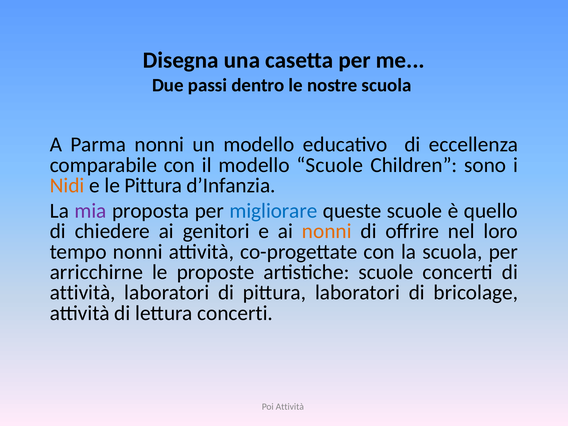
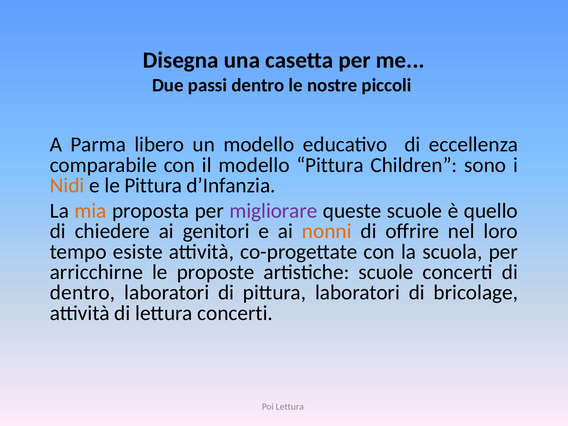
nostre scuola: scuola -> piccoli
Parma nonni: nonni -> libero
modello Scuole: Scuole -> Pittura
mia colour: purple -> orange
migliorare colour: blue -> purple
tempo nonni: nonni -> esiste
attività at (83, 293): attività -> dentro
Poi Attività: Attività -> Lettura
